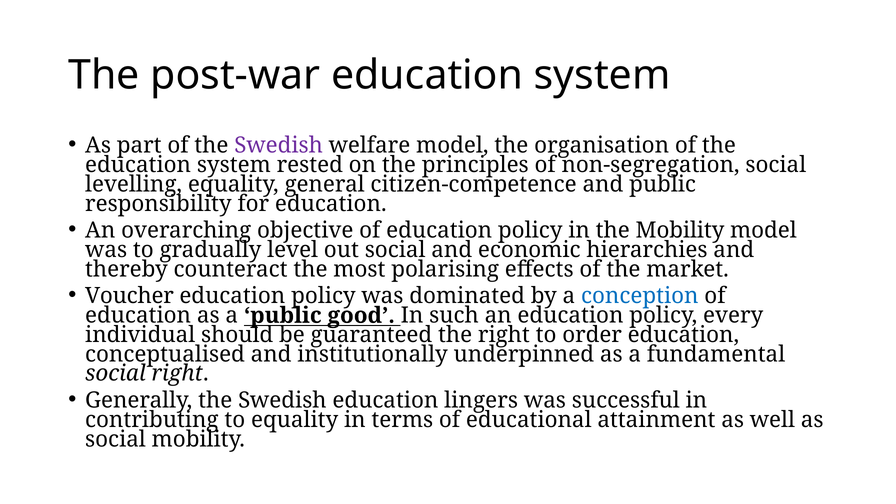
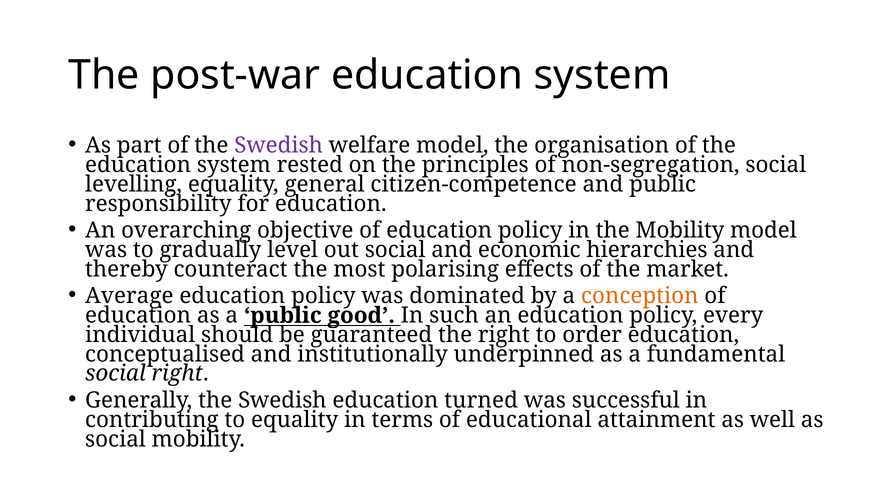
Voucher: Voucher -> Average
conception colour: blue -> orange
lingers: lingers -> turned
